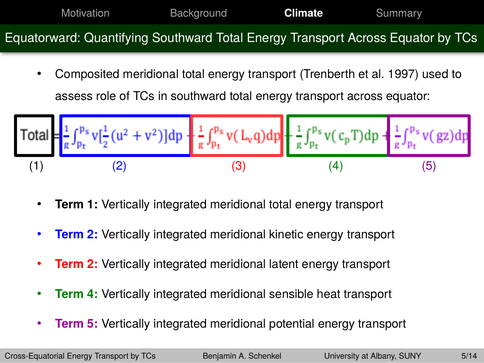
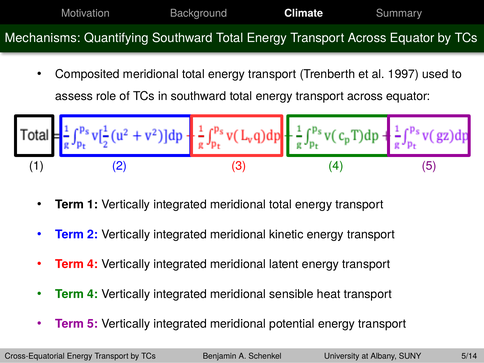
Equatorward: Equatorward -> Mechanisms
2 at (93, 264): 2 -> 4
